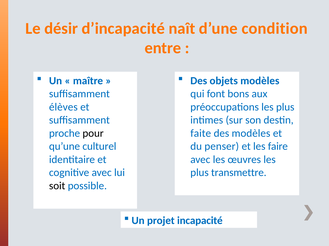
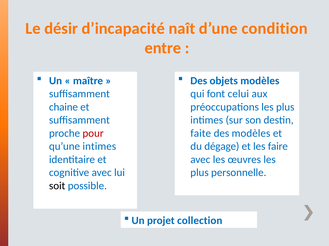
bons: bons -> celui
élèves: élèves -> chaine
pour colour: black -> red
qu’une culturel: culturel -> intimes
penser: penser -> dégage
transmettre: transmettre -> personnelle
incapacité: incapacité -> collection
